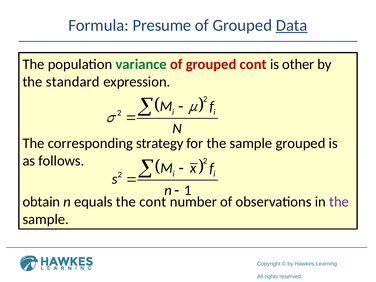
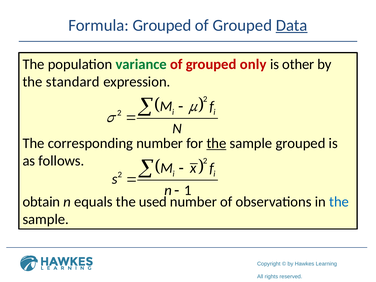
Formula Presume: Presume -> Grouped
grouped cont: cont -> only
strategy at (160, 143): strategy -> number
the at (216, 143) underline: none -> present
the cont: cont -> used
the at (339, 202) colour: purple -> blue
